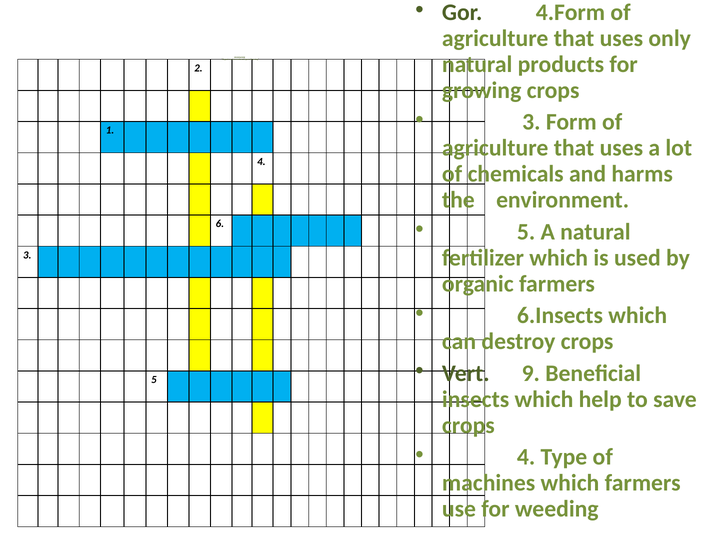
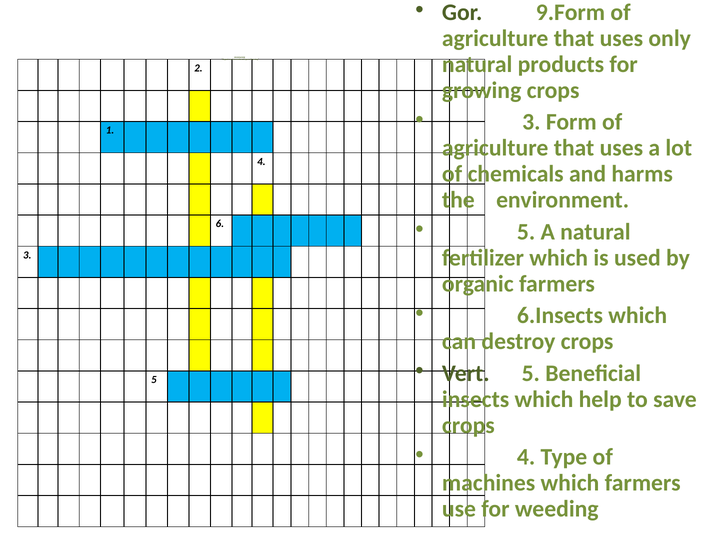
4.Form: 4.Form -> 9.Form
Vert 9: 9 -> 5
